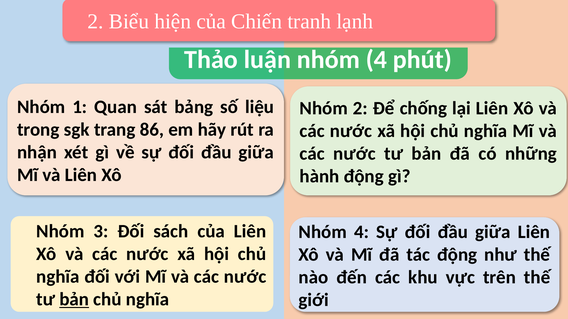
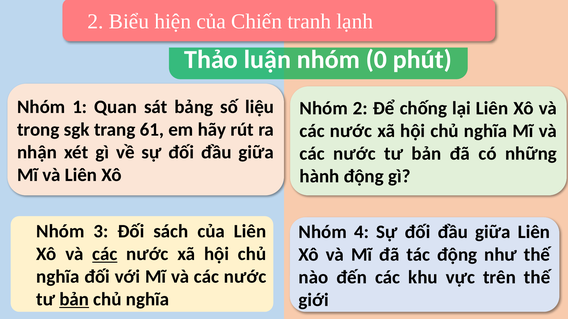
luận nhóm 4: 4 -> 0
86: 86 -> 61
các at (105, 254) underline: none -> present
